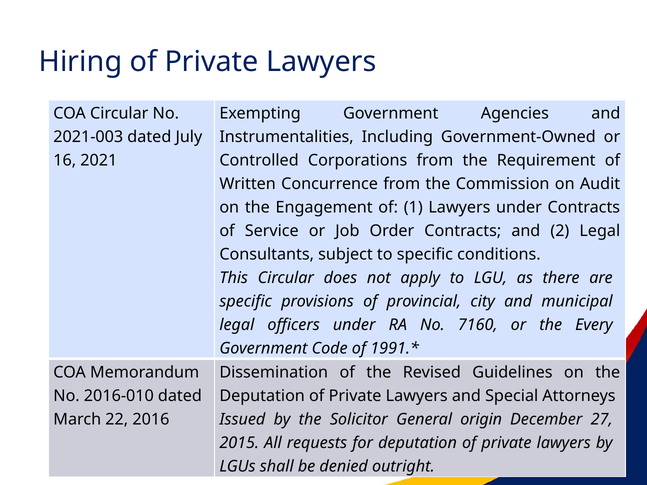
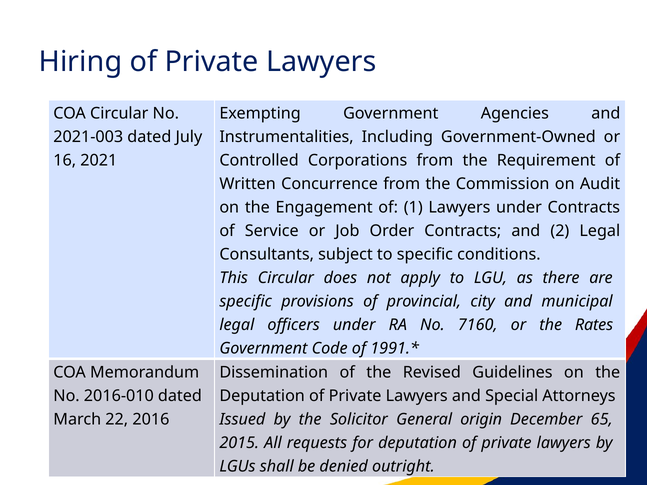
Every: Every -> Rates
27: 27 -> 65
